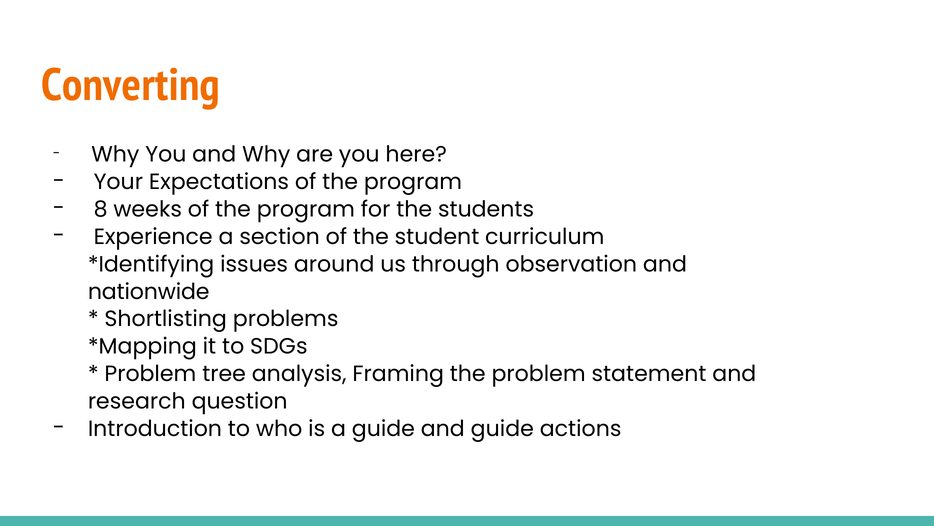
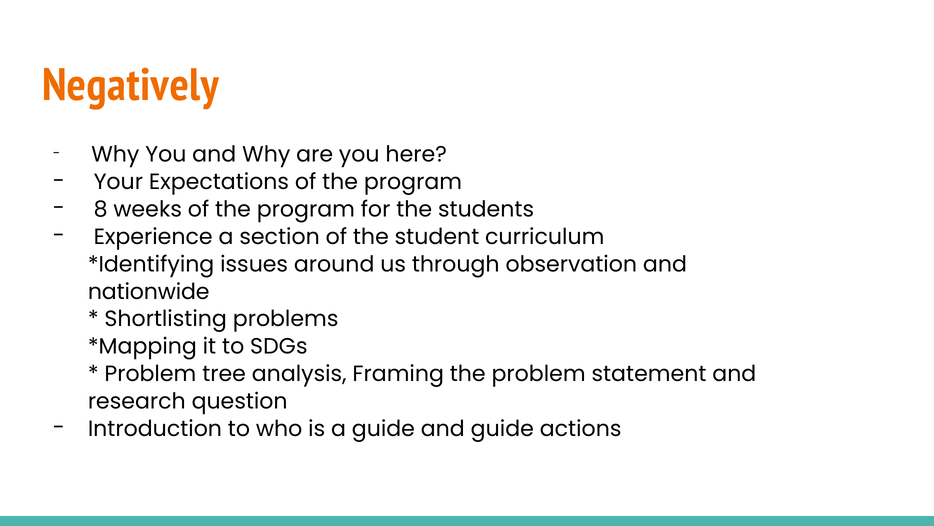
Converting: Converting -> Negatively
